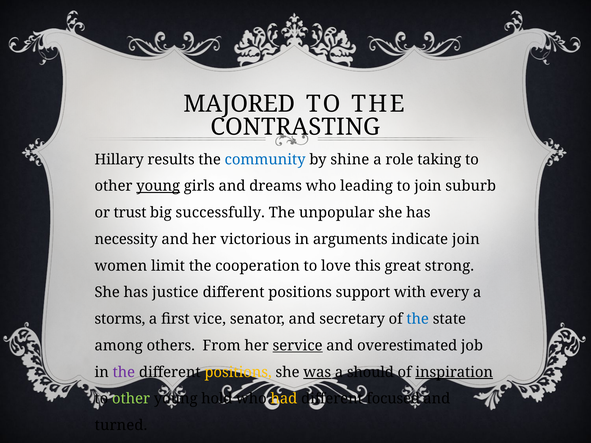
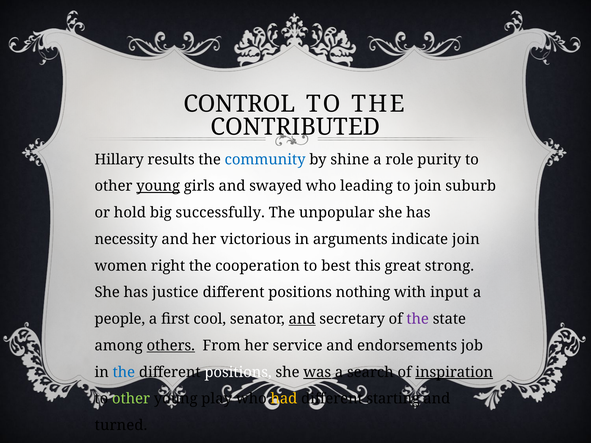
MAJORED: MAJORED -> CONTROL
CONTRASTING: CONTRASTING -> CONTRIBUTED
taking: taking -> purity
dreams: dreams -> swayed
trust: trust -> hold
limit: limit -> right
love: love -> best
support: support -> nothing
every: every -> input
storms: storms -> people
vice: vice -> cool
and at (302, 319) underline: none -> present
the at (418, 319) colour: blue -> purple
others underline: none -> present
service underline: present -> none
overestimated: overestimated -> endorsements
the at (124, 372) colour: purple -> blue
positions at (238, 372) colour: yellow -> white
should: should -> search
hold: hold -> play
focused: focused -> starting
